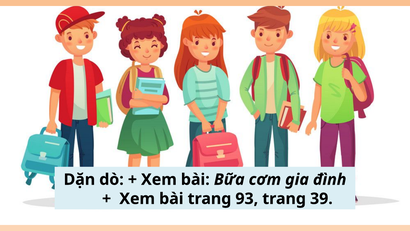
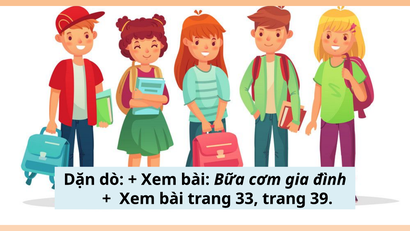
93: 93 -> 33
